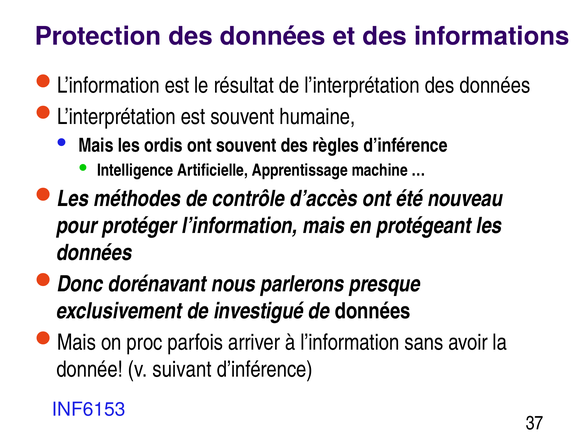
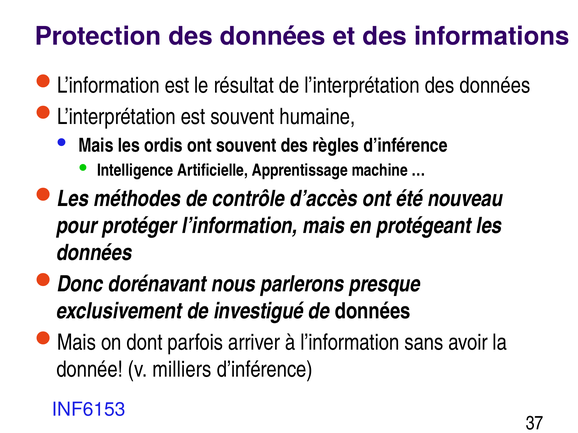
proc: proc -> dont
suivant: suivant -> milliers
